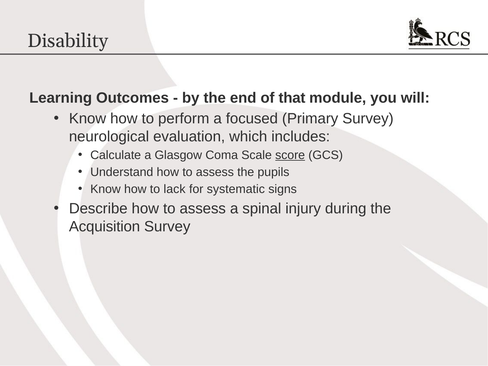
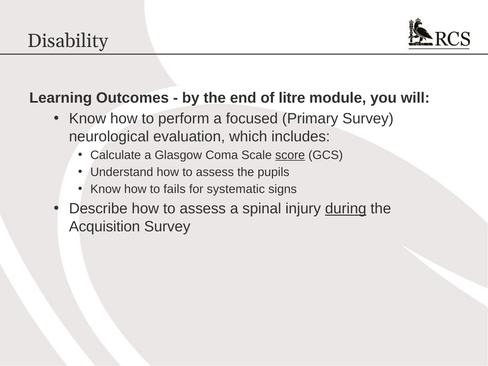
that: that -> litre
lack: lack -> fails
during underline: none -> present
